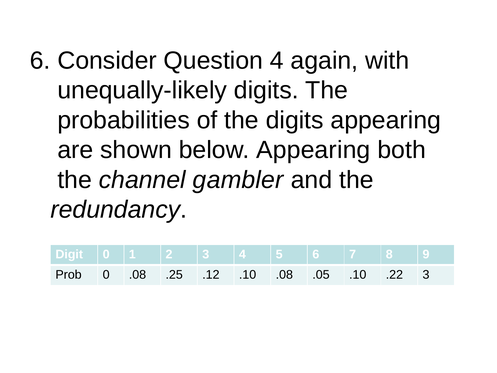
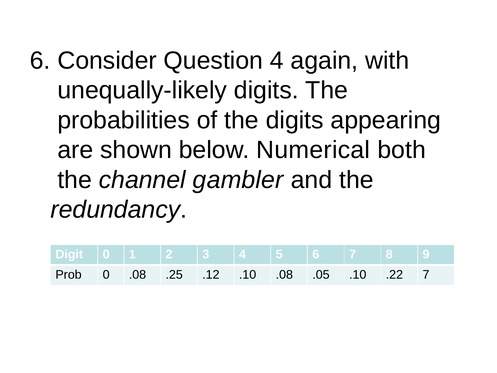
below Appearing: Appearing -> Numerical
.22 3: 3 -> 7
